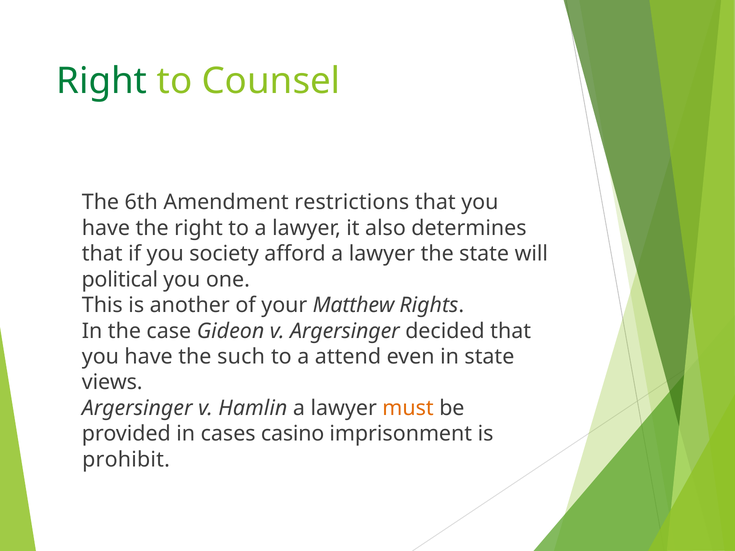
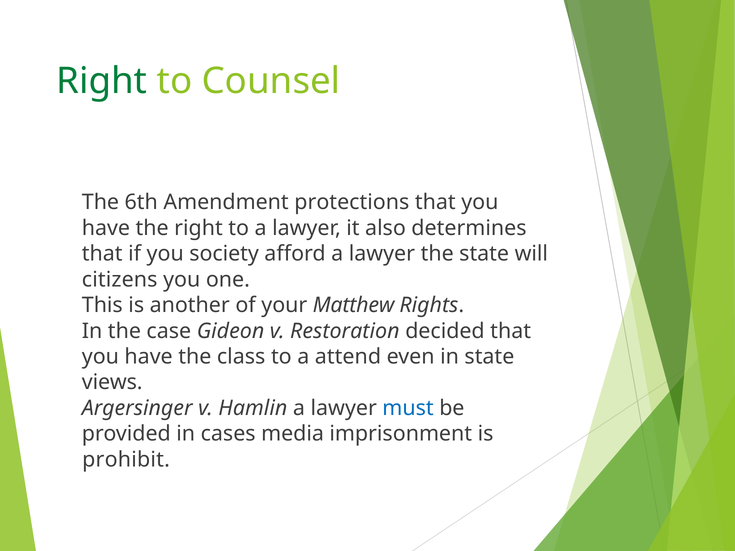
restrictions: restrictions -> protections
political: political -> citizens
v Argersinger: Argersinger -> Restoration
such: such -> class
must colour: orange -> blue
casino: casino -> media
